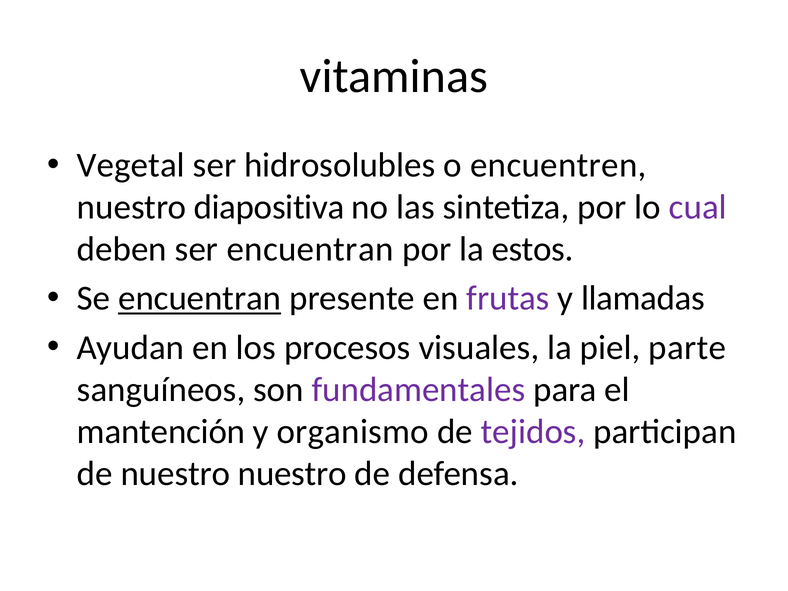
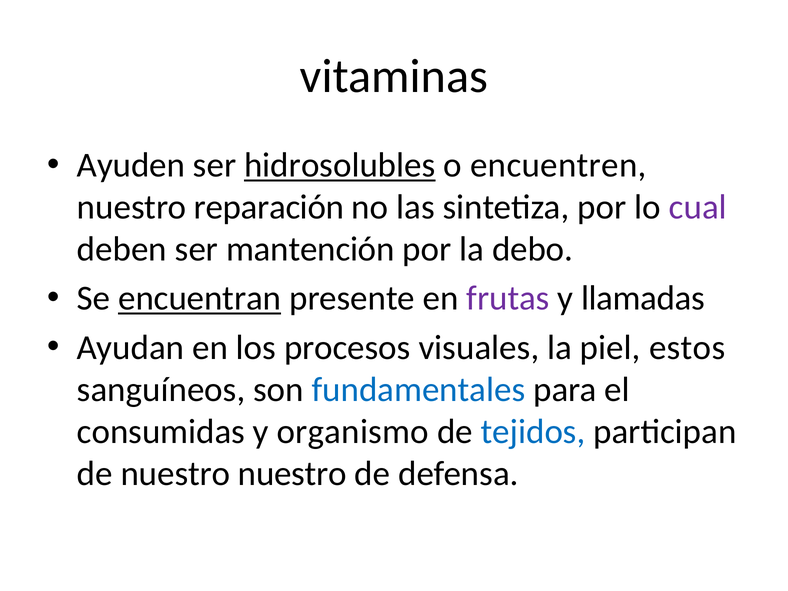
Vegetal: Vegetal -> Ayuden
hidrosolubles underline: none -> present
diapositiva: diapositiva -> reparación
ser encuentran: encuentran -> mantención
estos: estos -> debo
parte: parte -> estos
fundamentales colour: purple -> blue
mantención: mantención -> consumidas
tejidos colour: purple -> blue
